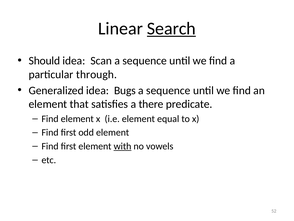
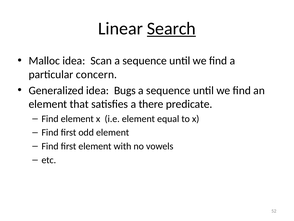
Should: Should -> Malloc
through: through -> concern
with underline: present -> none
